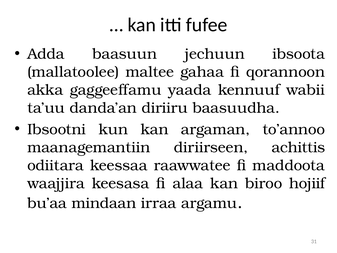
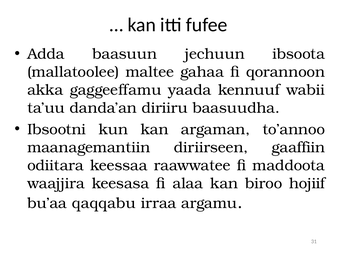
achittis: achittis -> gaaffiin
mindaan: mindaan -> qaqqabu
